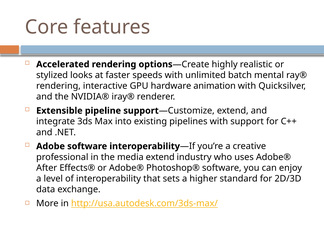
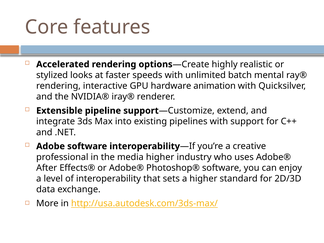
media extend: extend -> higher
